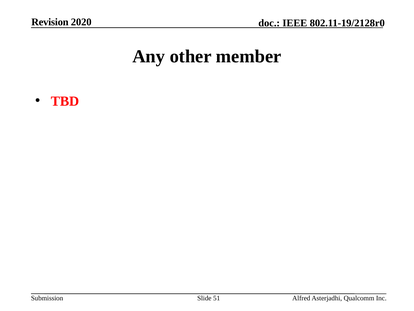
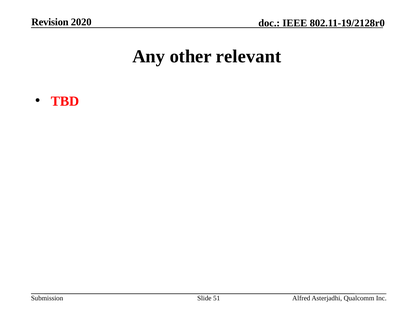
member: member -> relevant
